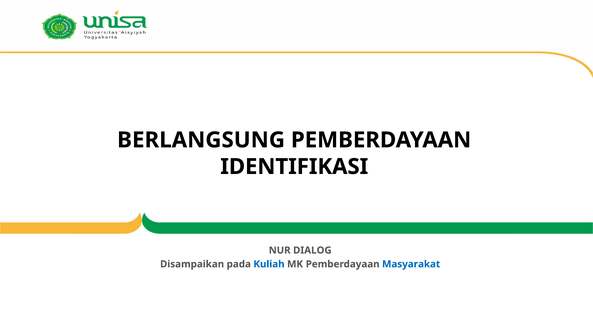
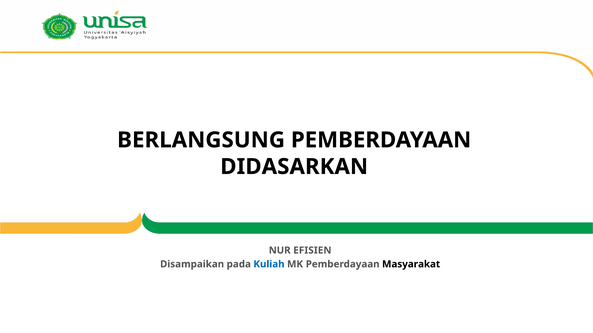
IDENTIFIKASI: IDENTIFIKASI -> DIDASARKAN
DIALOG: DIALOG -> EFISIEN
Masyarakat colour: blue -> black
